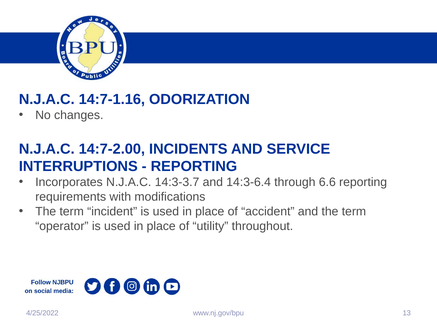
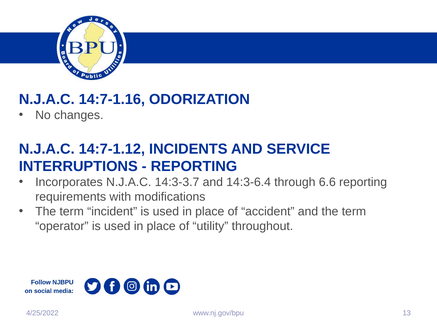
14:7-2.00: 14:7-2.00 -> 14:7-1.12
